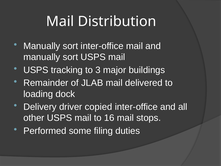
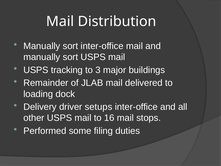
copied: copied -> setups
